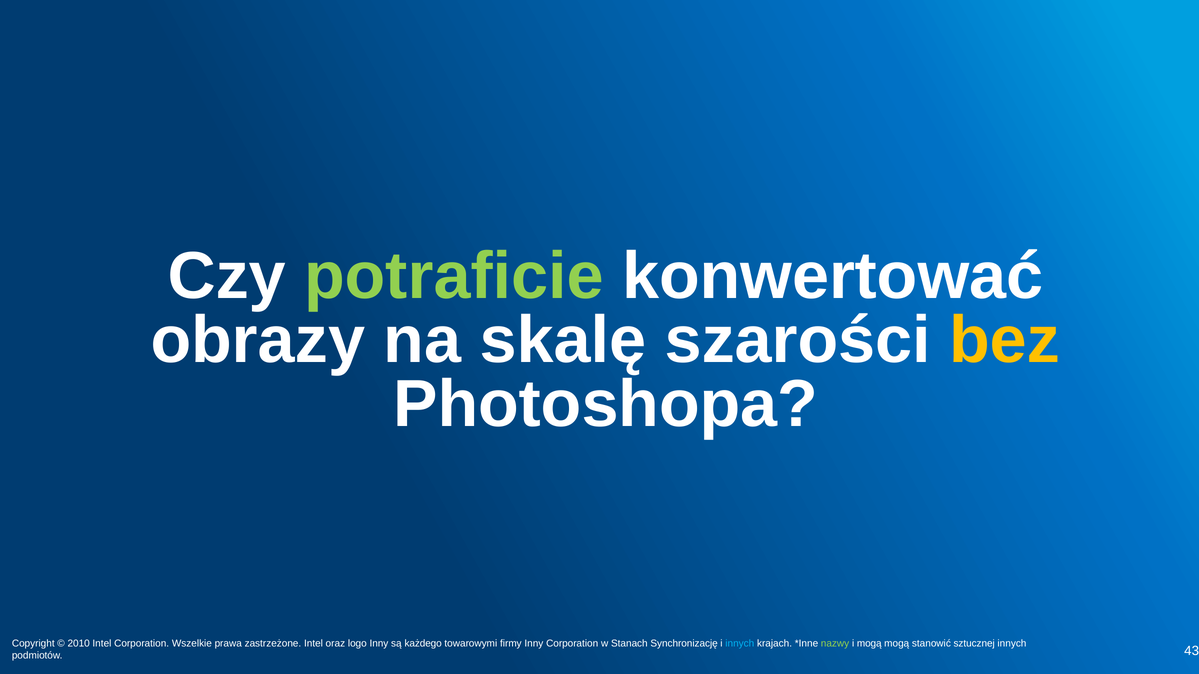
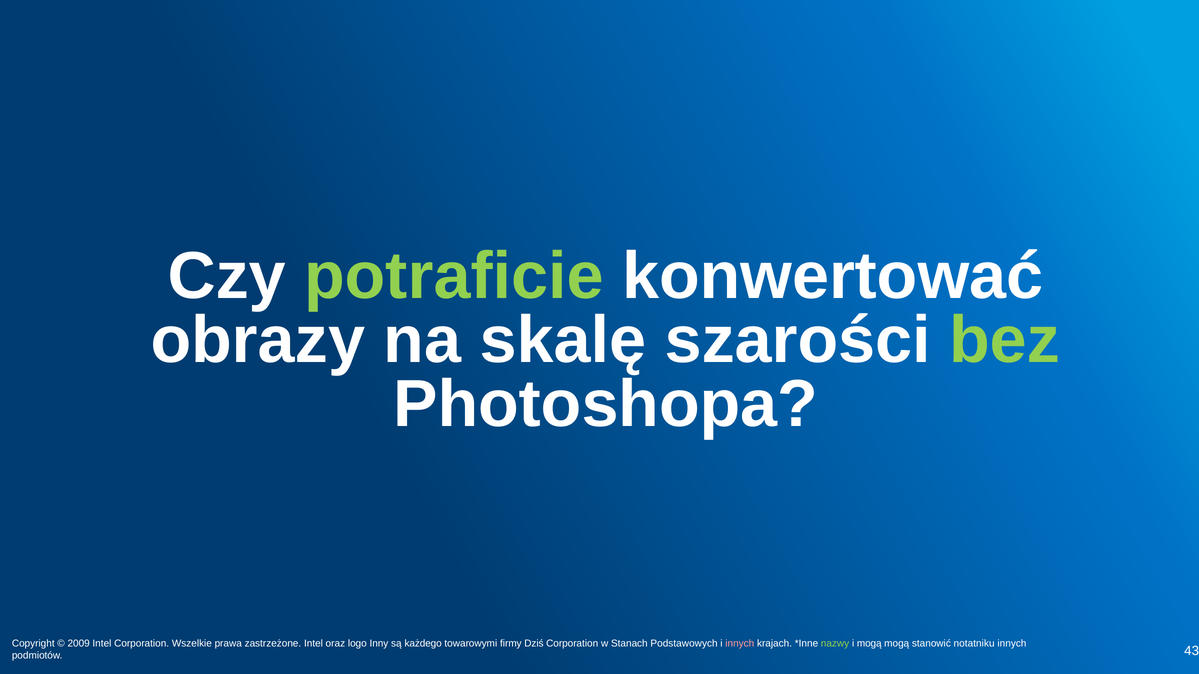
bez colour: yellow -> light green
2010: 2010 -> 2009
firmy Inny: Inny -> Dziś
Synchronizację: Synchronizację -> Podstawowych
innych at (740, 644) colour: light blue -> pink
sztucznej: sztucznej -> notatniku
